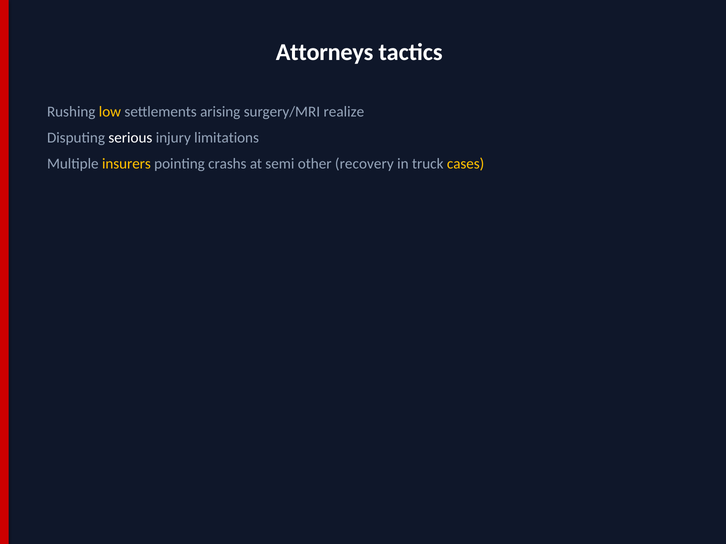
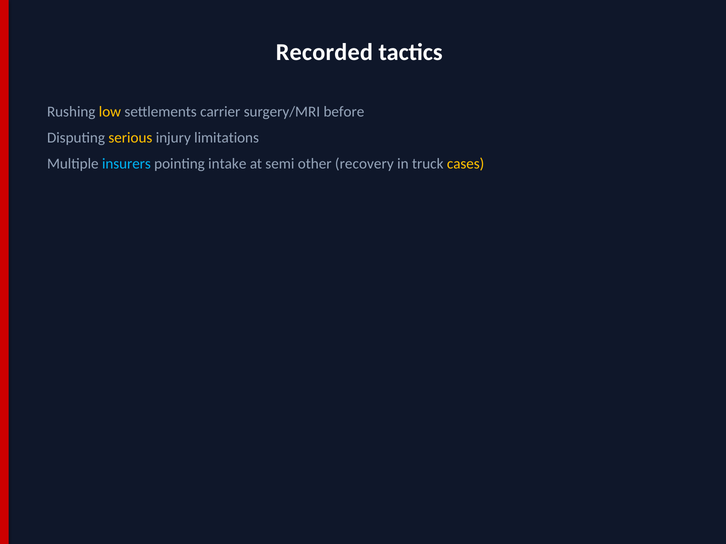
Attorneys: Attorneys -> Recorded
arising: arising -> carrier
realize: realize -> before
serious colour: white -> yellow
insurers colour: yellow -> light blue
crashs: crashs -> intake
